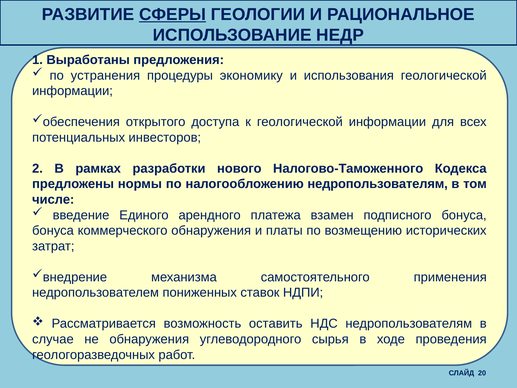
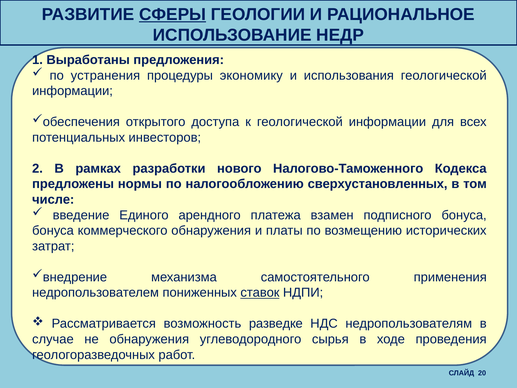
налогообложению недропользователям: недропользователям -> сверхустановленных
ставок underline: none -> present
оставить: оставить -> разведке
